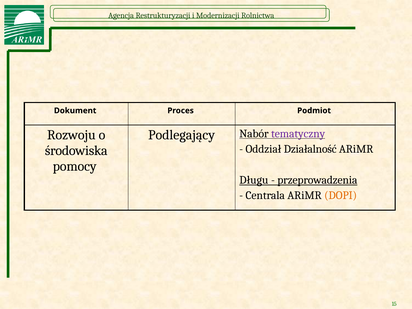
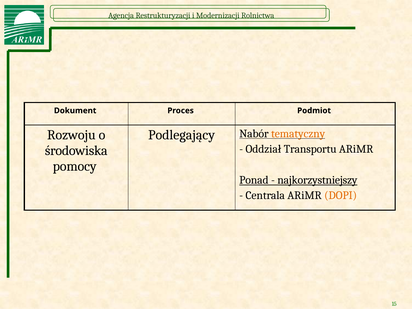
tematyczny colour: purple -> orange
Działalność: Działalność -> Transportu
Długu: Długu -> Ponad
przeprowadzenia: przeprowadzenia -> najkorzystniejszy
